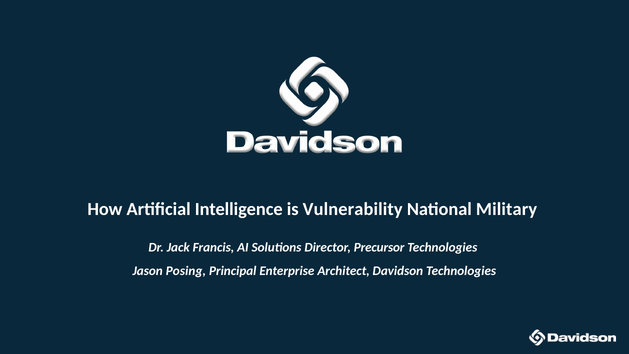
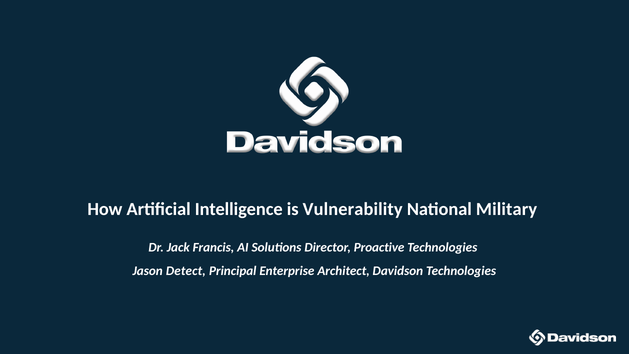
Precursor: Precursor -> Proactive
Posing: Posing -> Detect
